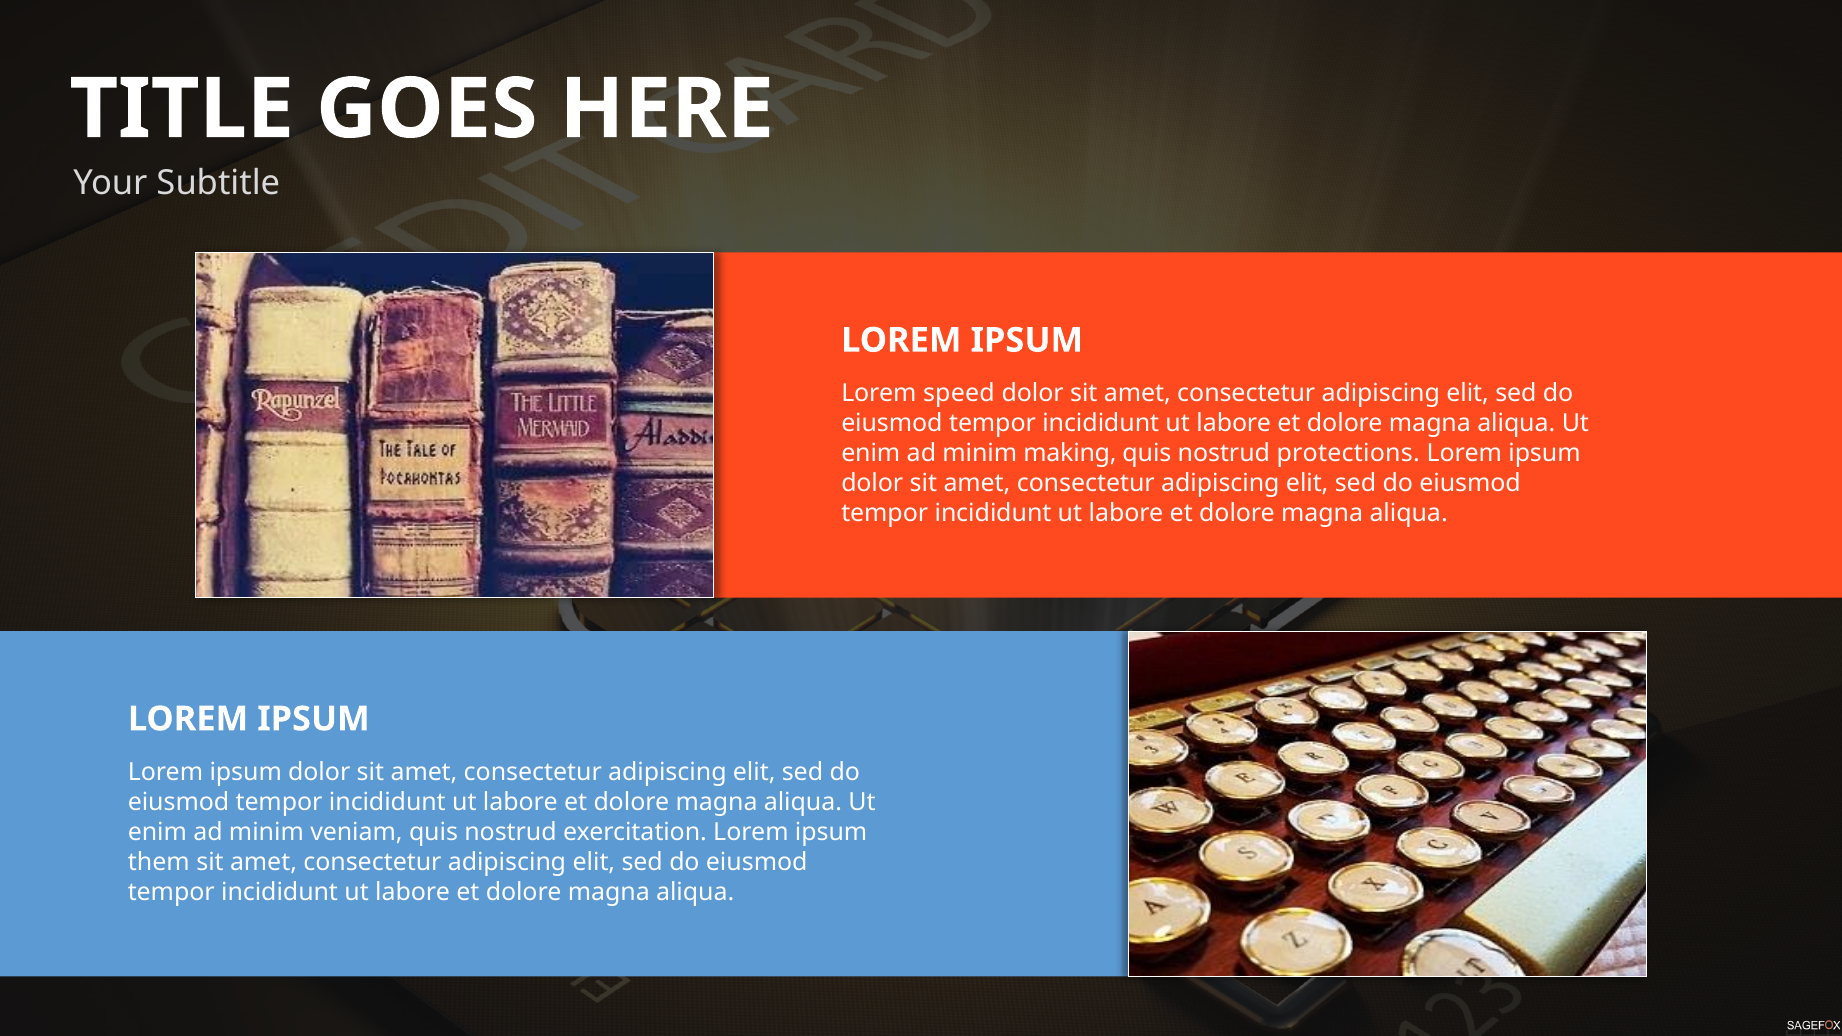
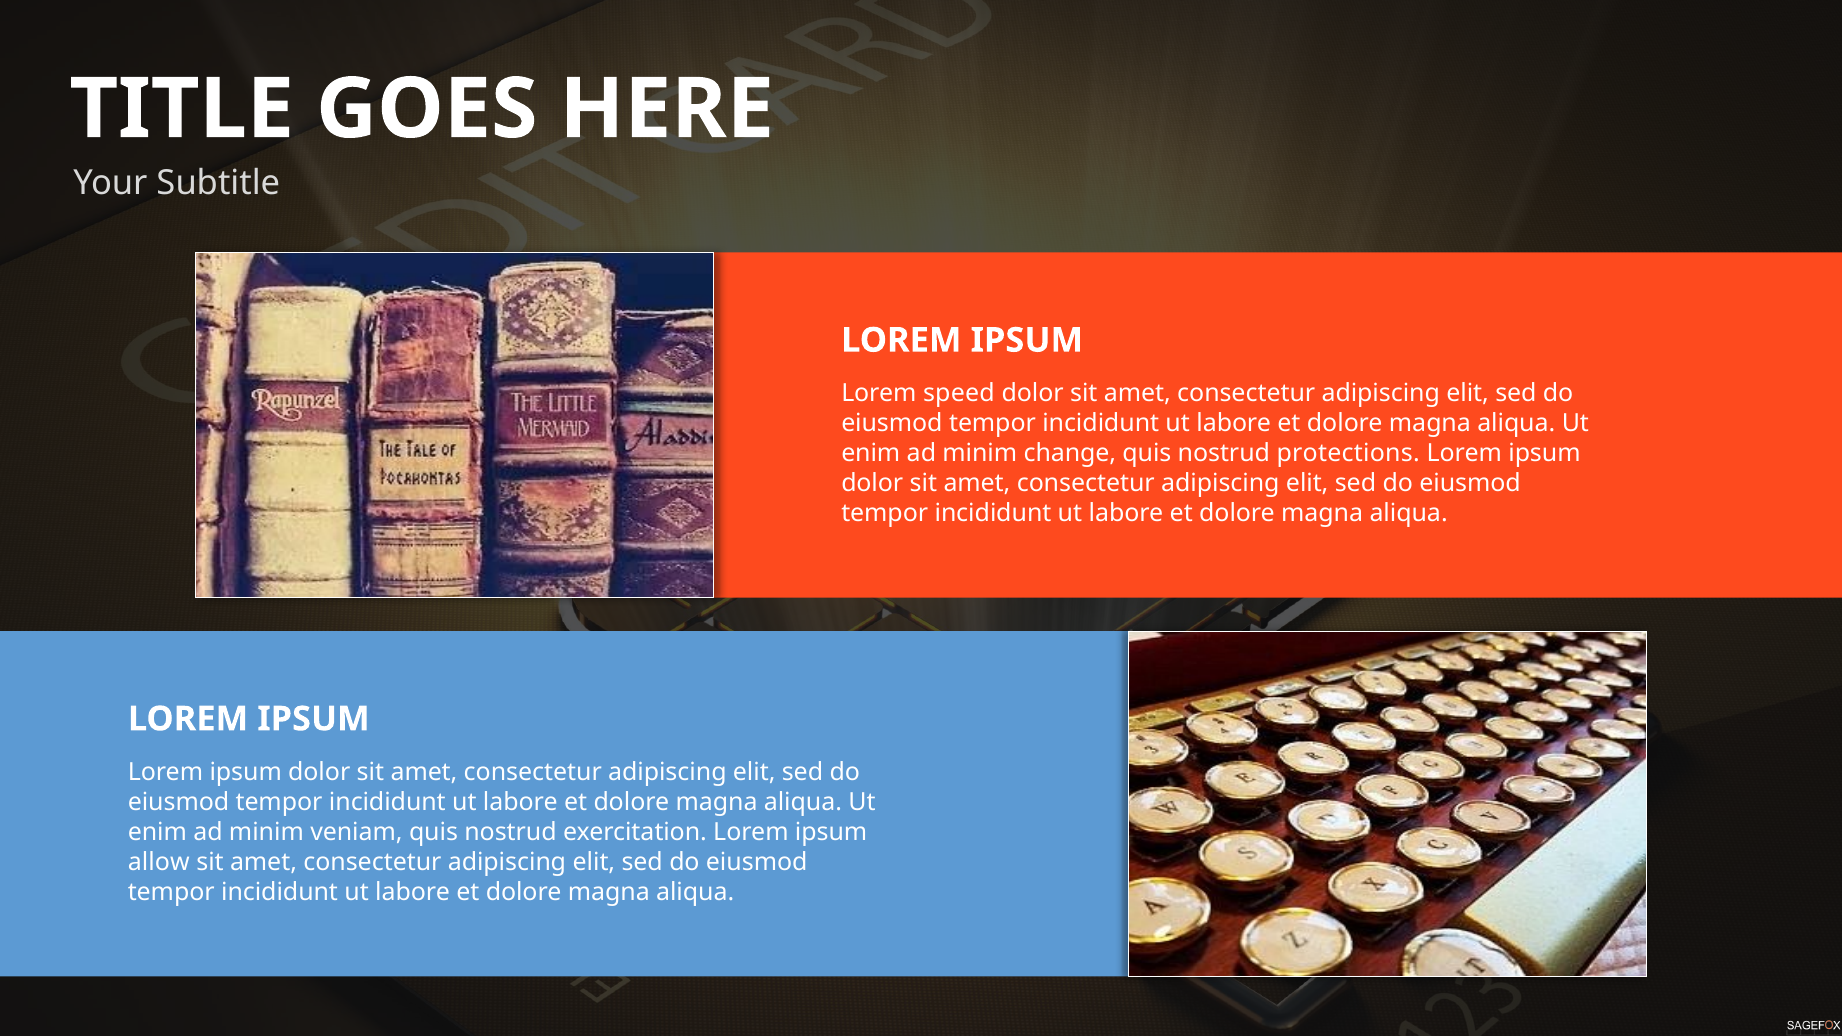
making: making -> change
them: them -> allow
